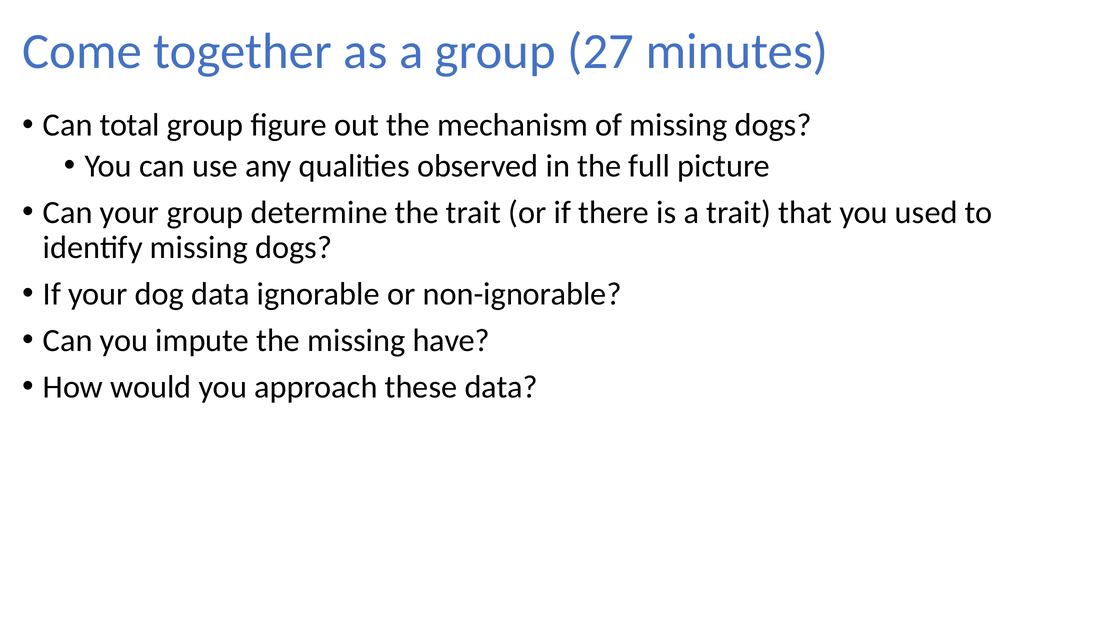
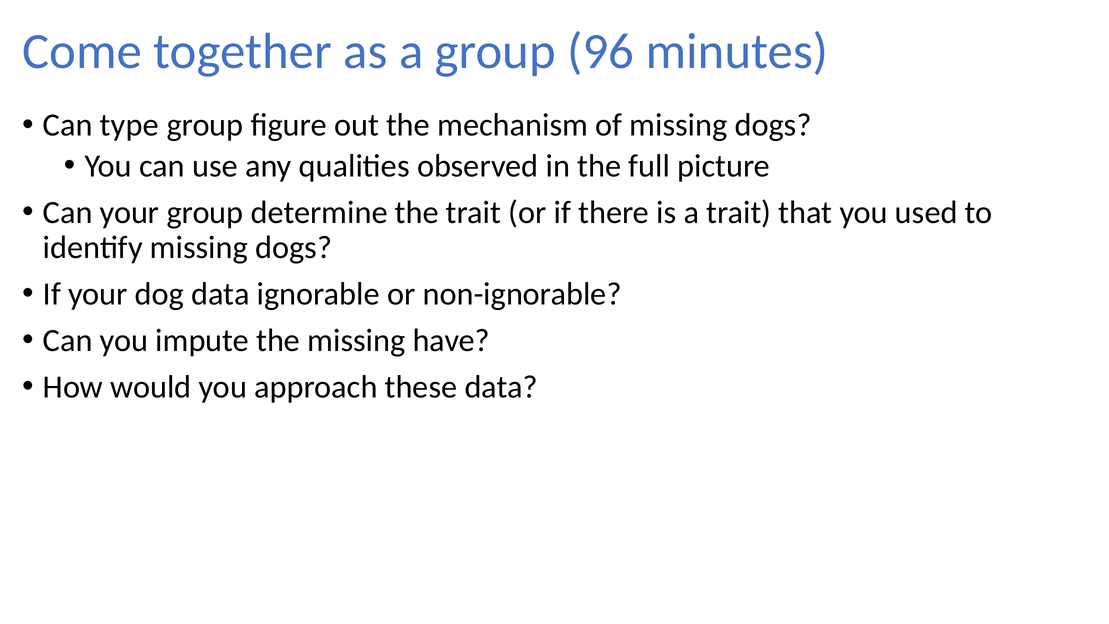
27: 27 -> 96
total: total -> type
